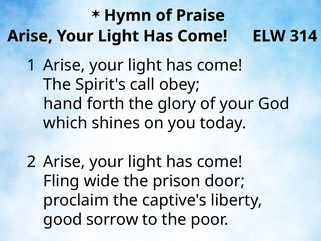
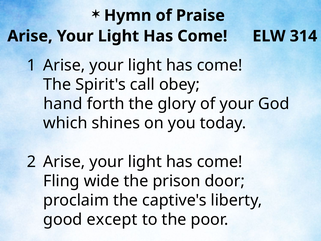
sorrow: sorrow -> except
